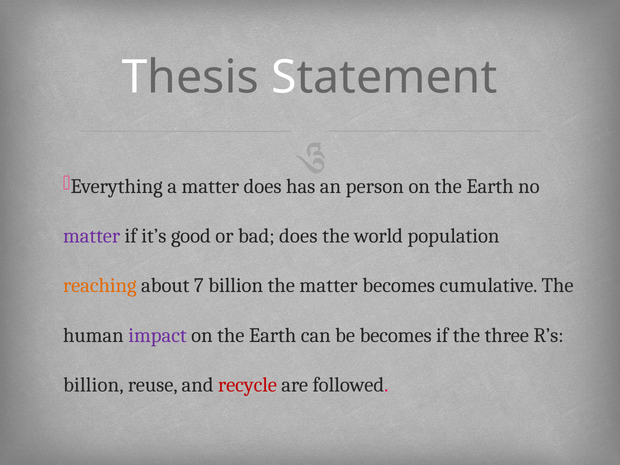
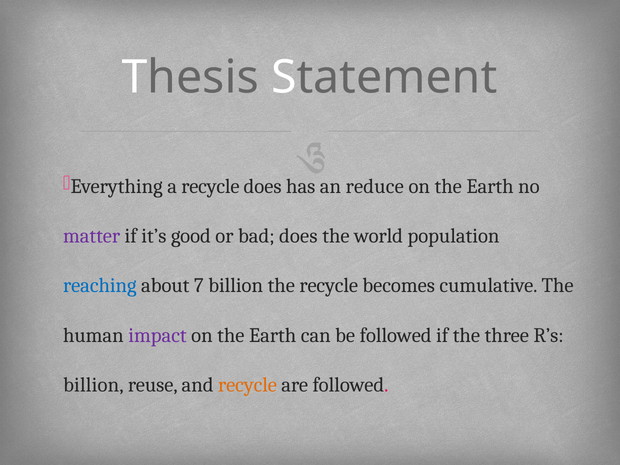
a matter: matter -> recycle
person: person -> reduce
reaching colour: orange -> blue
the matter: matter -> recycle
be becomes: becomes -> followed
recycle at (247, 385) colour: red -> orange
